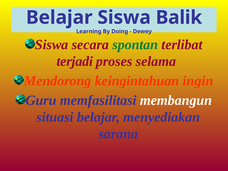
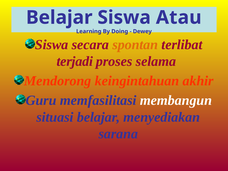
Balik: Balik -> Atau
spontan colour: green -> orange
ingin: ingin -> akhir
